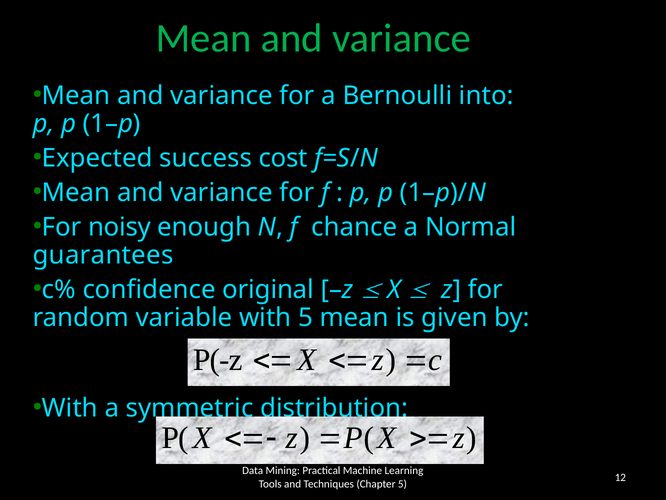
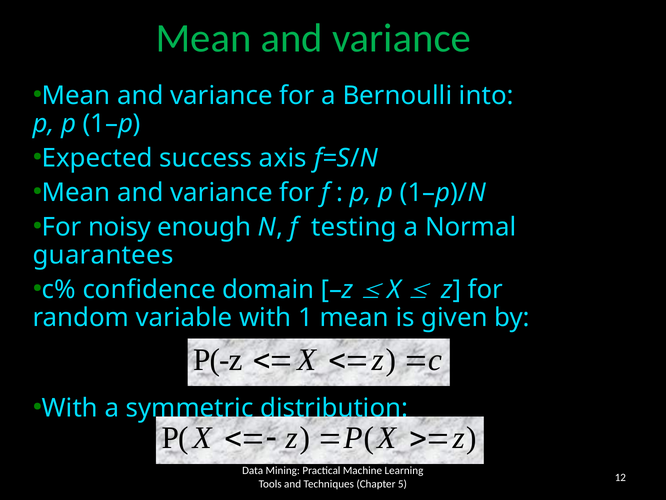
cost: cost -> axis
chance: chance -> testing
original: original -> domain
with 5: 5 -> 1
